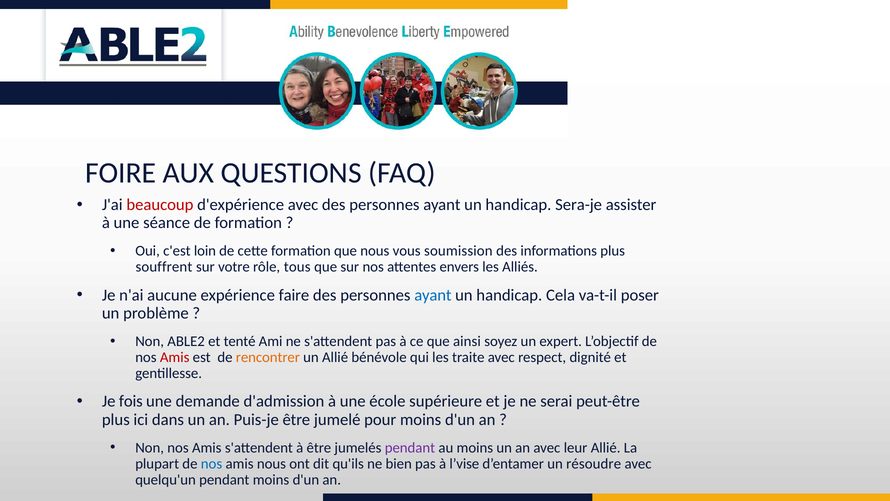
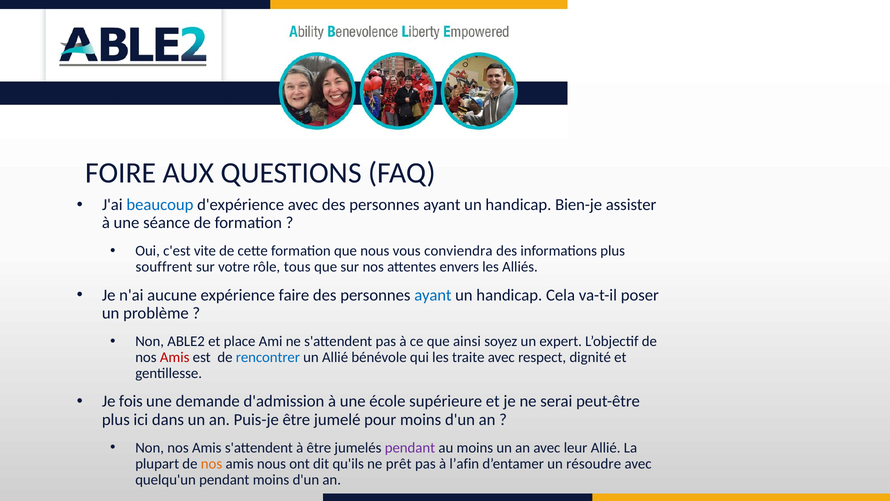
beaucoup colour: red -> blue
Sera-je: Sera-je -> Bien-je
loin: loin -> vite
soumission: soumission -> conviendra
tenté: tenté -> place
rencontrer colour: orange -> blue
nos at (211, 463) colour: blue -> orange
bien: bien -> prêt
l’vise: l’vise -> l’afin
